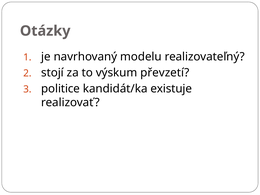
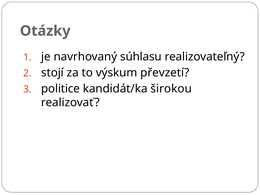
modelu: modelu -> súhlasu
existuje: existuje -> širokou
